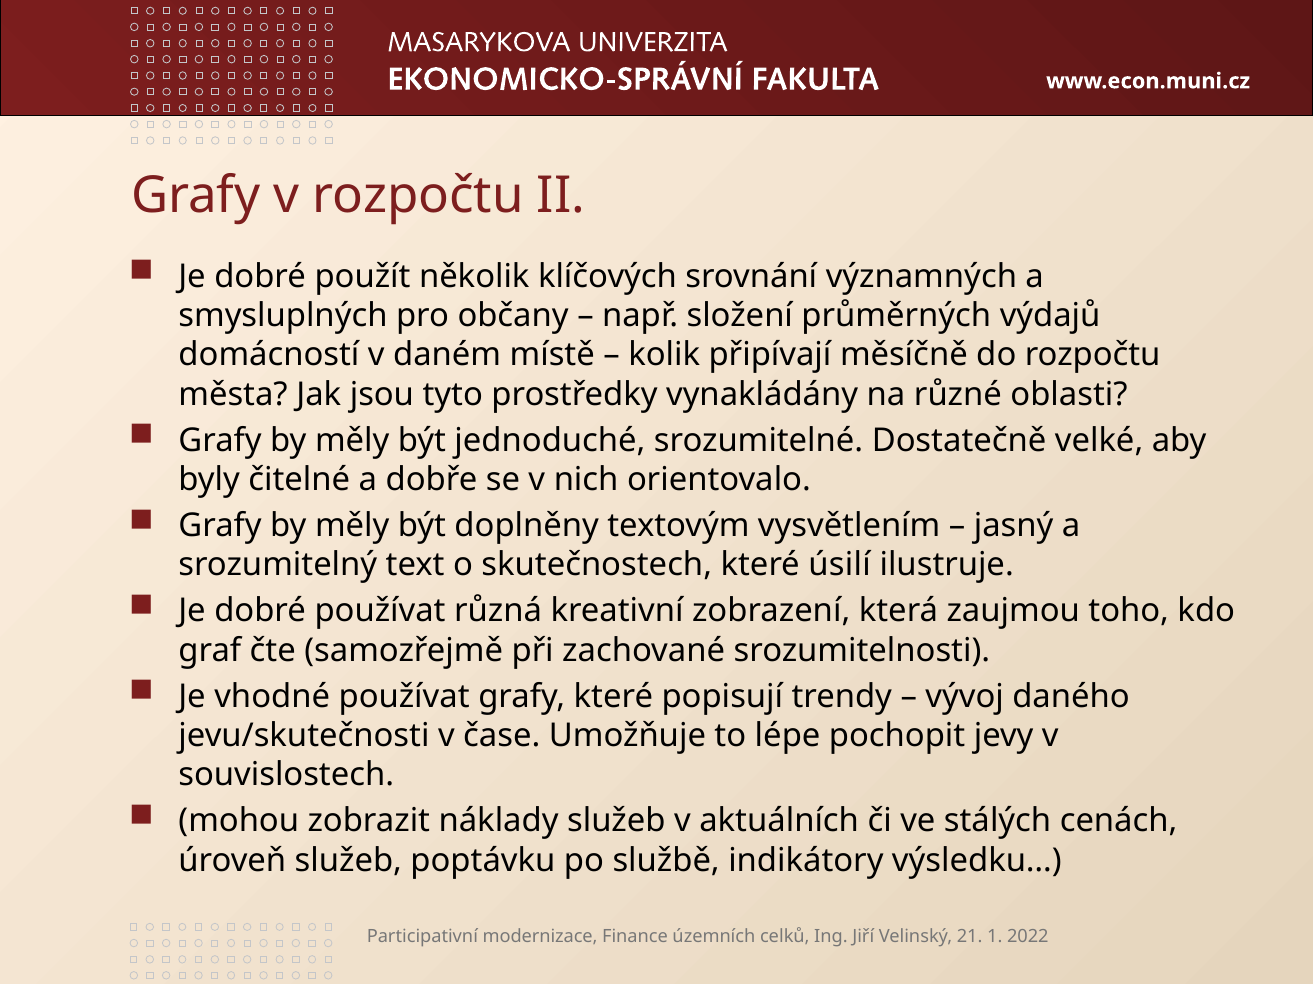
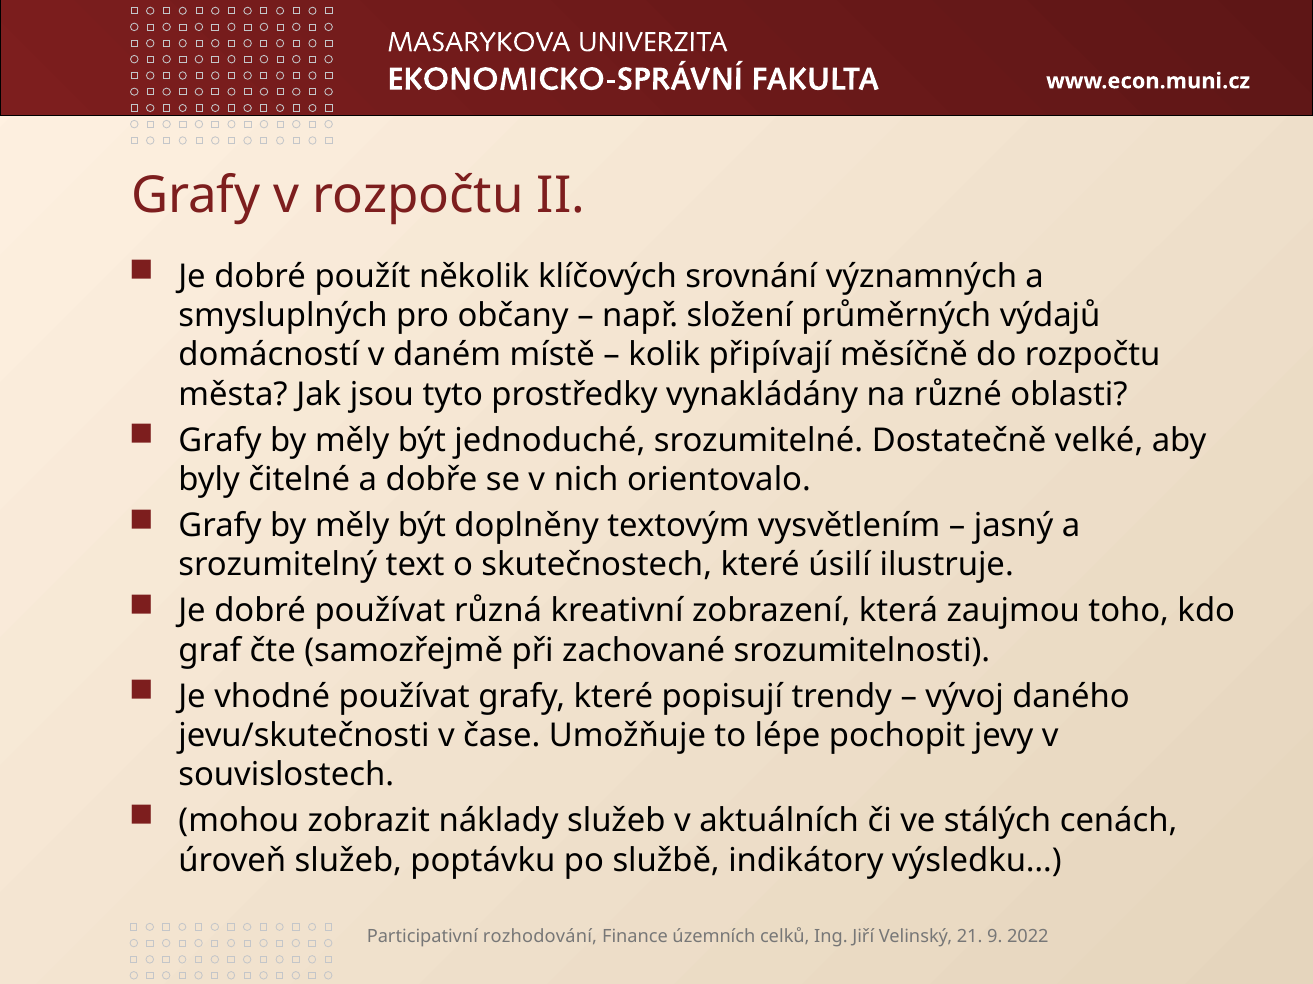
modernizace: modernizace -> rozhodování
1: 1 -> 9
